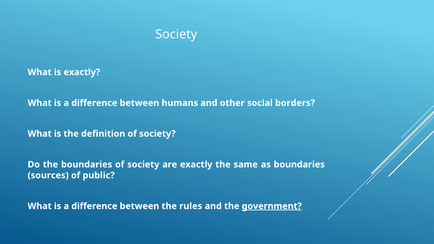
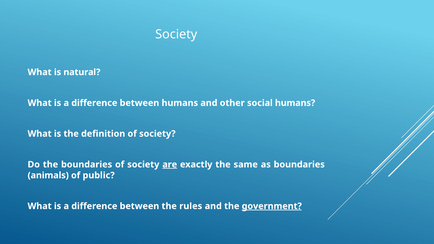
is exactly: exactly -> natural
social borders: borders -> humans
are underline: none -> present
sources: sources -> animals
